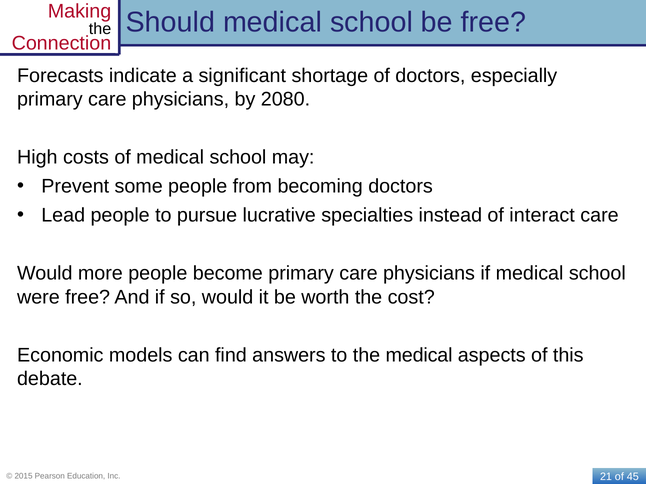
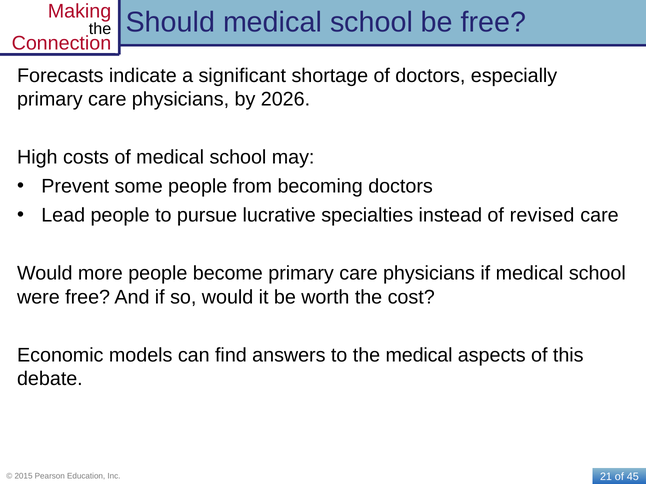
2080: 2080 -> 2026
interact: interact -> revised
